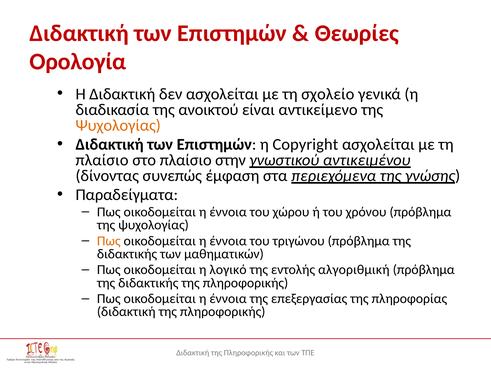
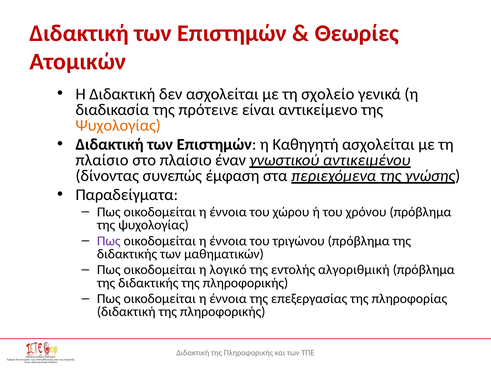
Ορολογία: Ορολογία -> Ατομικών
ανοικτού: ανοικτού -> πρότεινε
Copyright: Copyright -> Καθηγητή
στην: στην -> έναν
Πως at (109, 241) colour: orange -> purple
